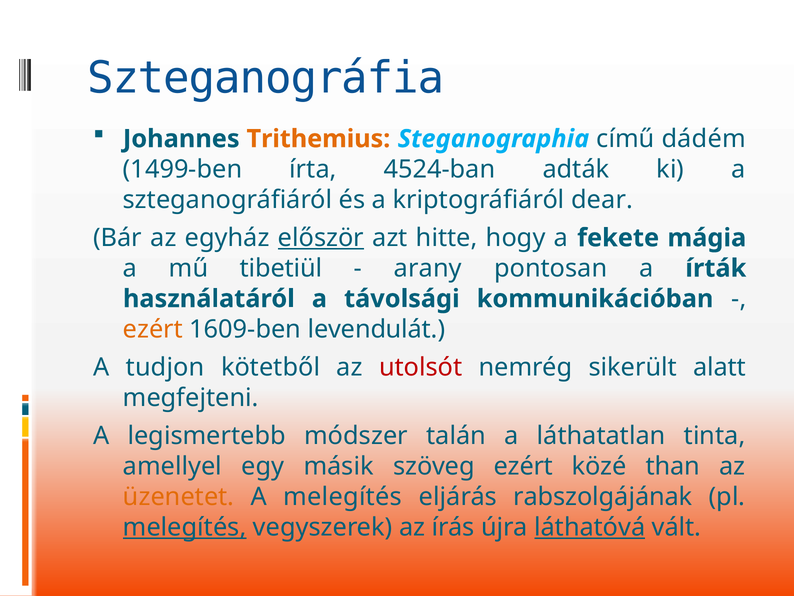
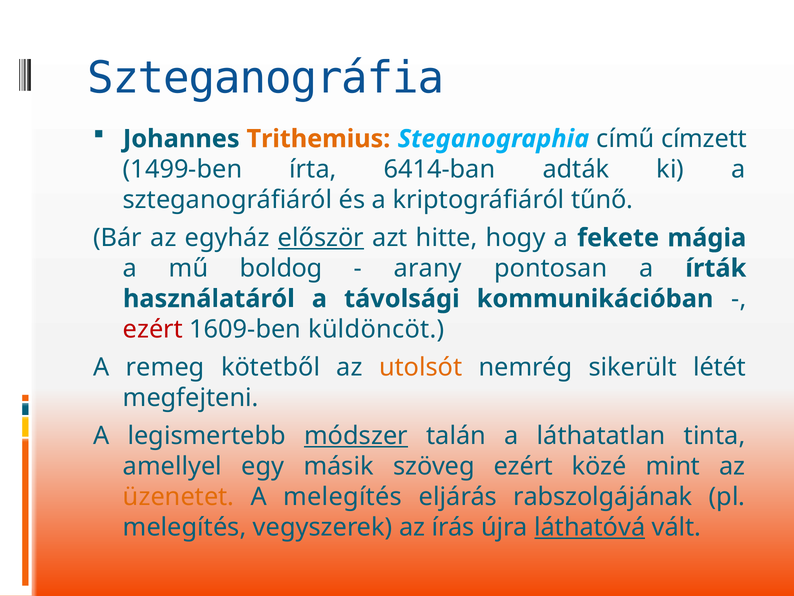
dádém: dádém -> címzett
4524-ban: 4524-ban -> 6414-ban
dear: dear -> tűnő
tibetiül: tibetiül -> boldog
ezért at (153, 329) colour: orange -> red
levendulát: levendulát -> küldöncöt
tudjon: tudjon -> remeg
utolsót colour: red -> orange
alatt: alatt -> létét
módszer underline: none -> present
than: than -> mint
melegítés at (185, 527) underline: present -> none
